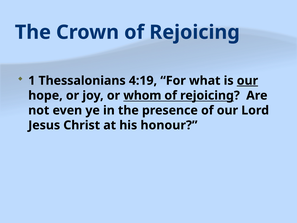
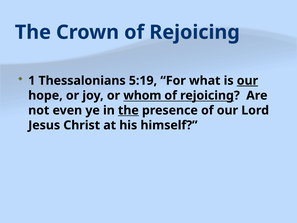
4:19: 4:19 -> 5:19
the at (128, 110) underline: none -> present
honour: honour -> himself
